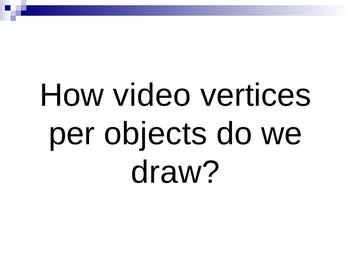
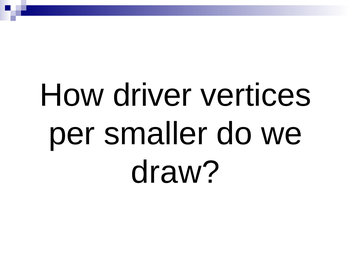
video: video -> driver
objects: objects -> smaller
